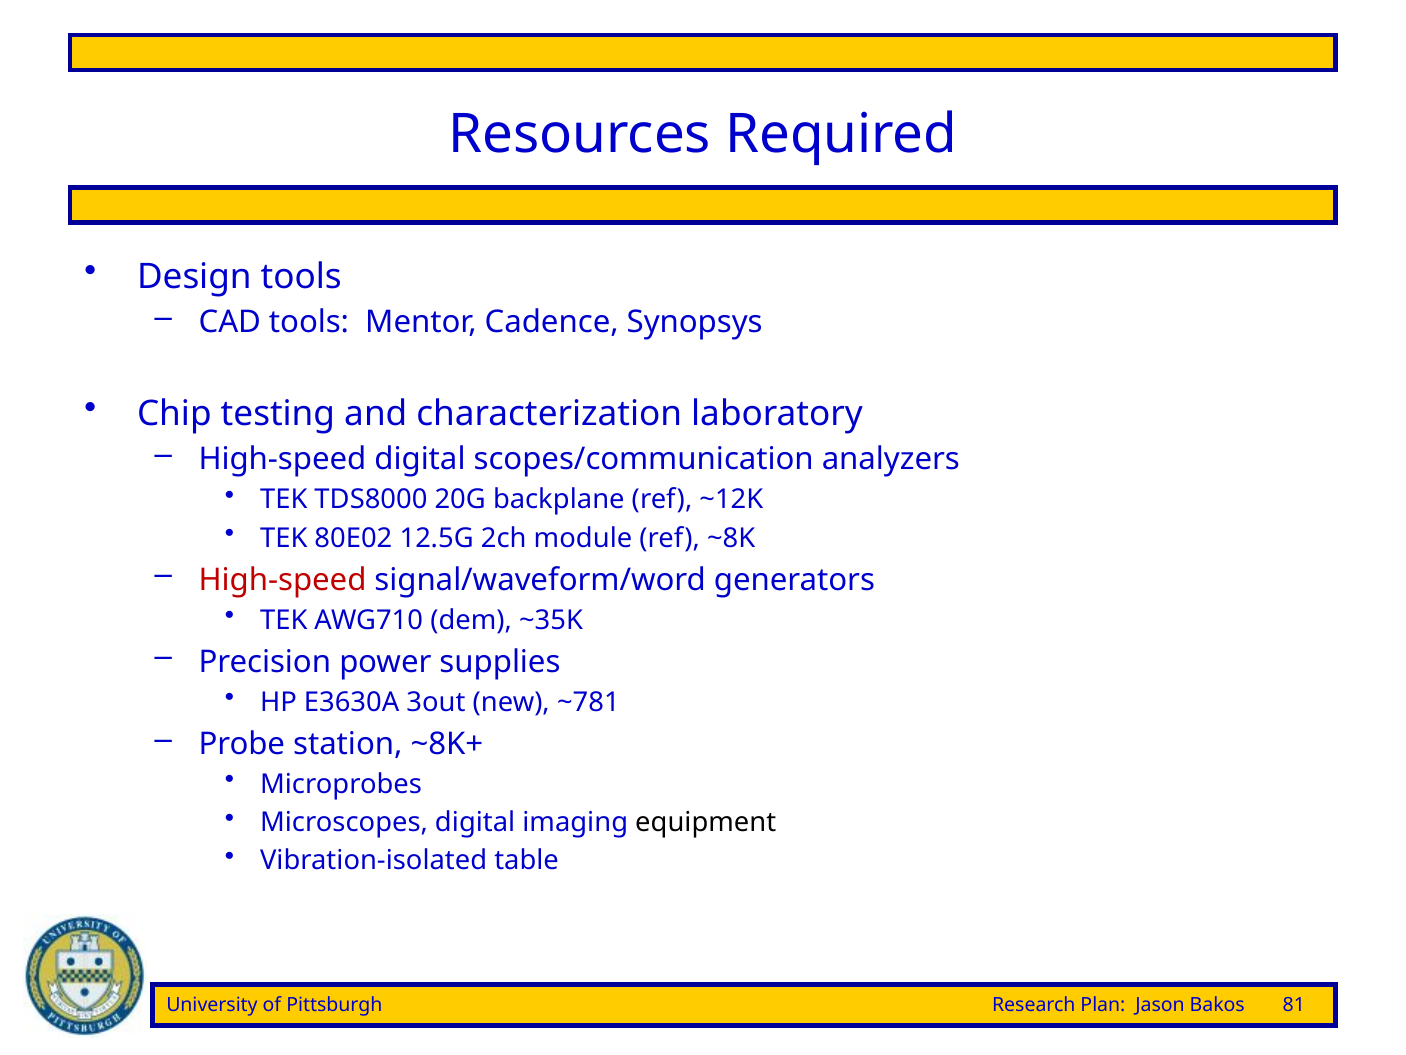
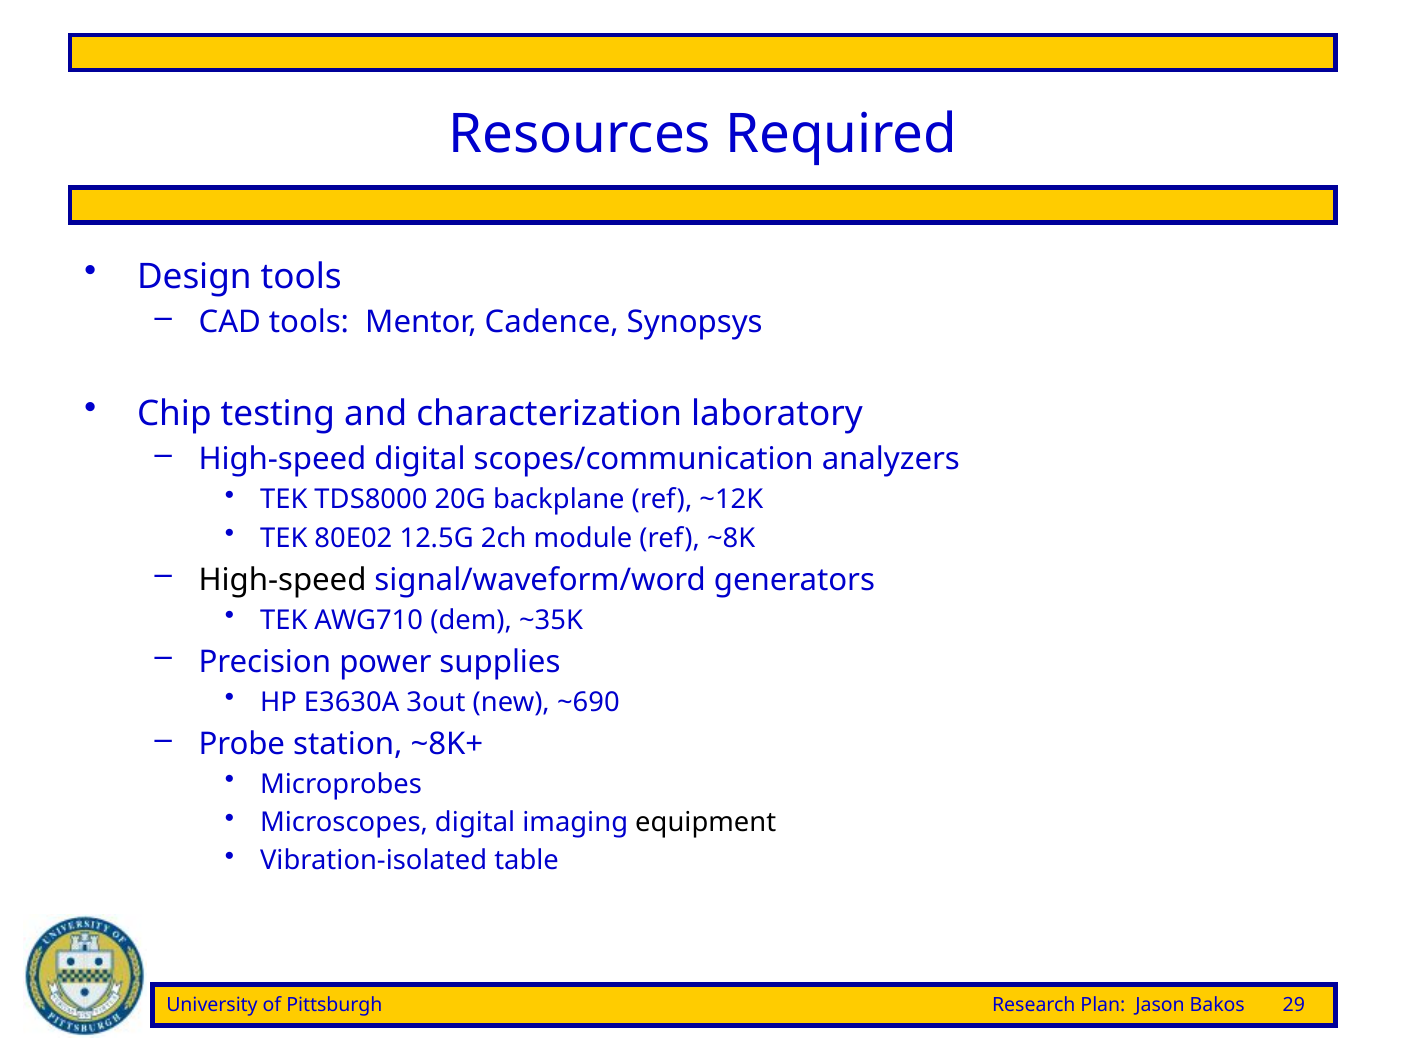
High-speed at (283, 579) colour: red -> black
~781: ~781 -> ~690
81: 81 -> 29
